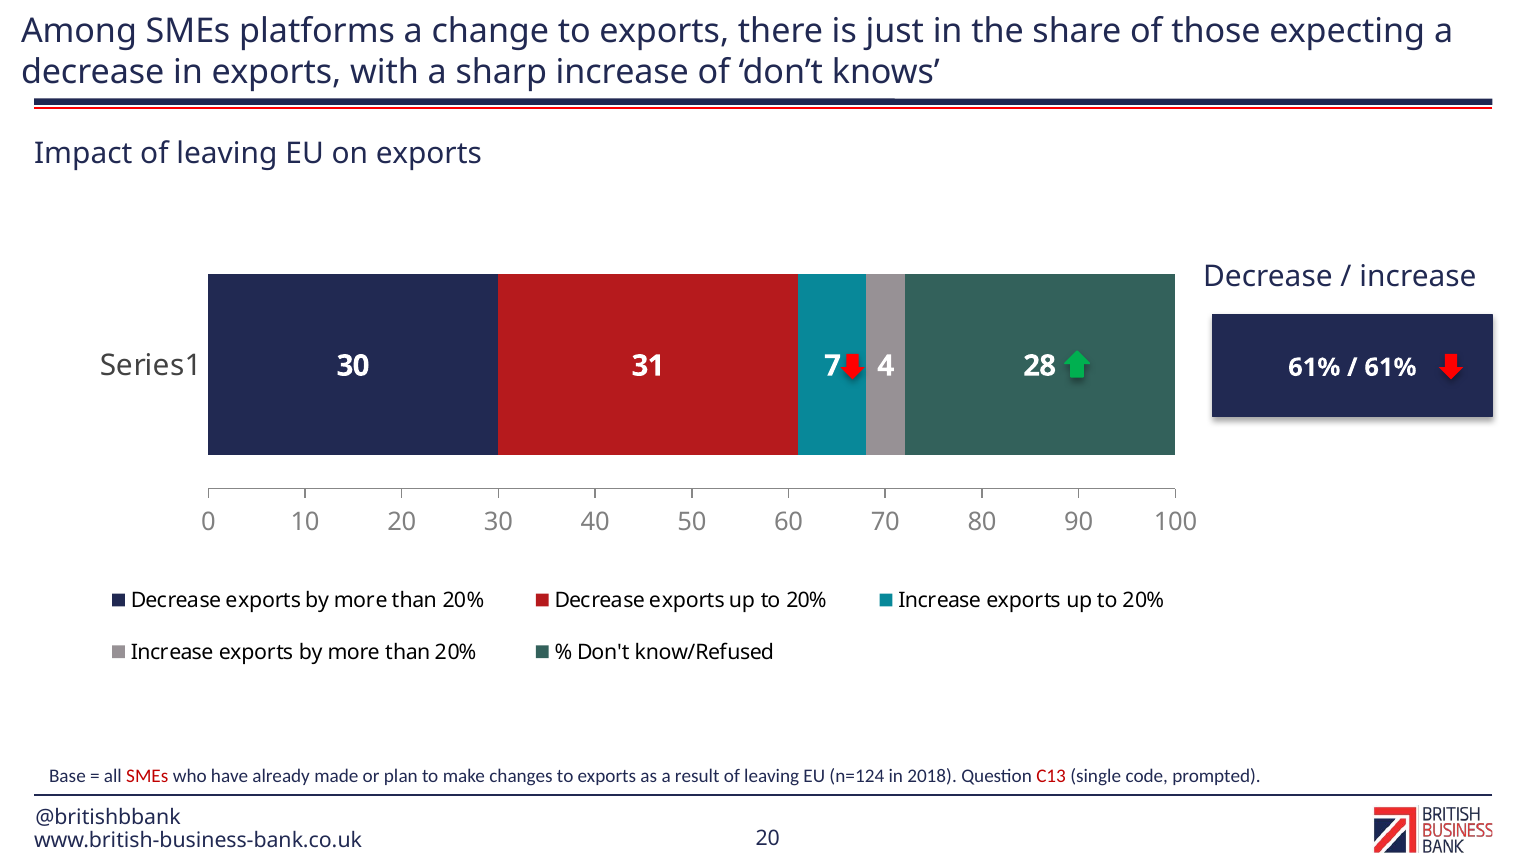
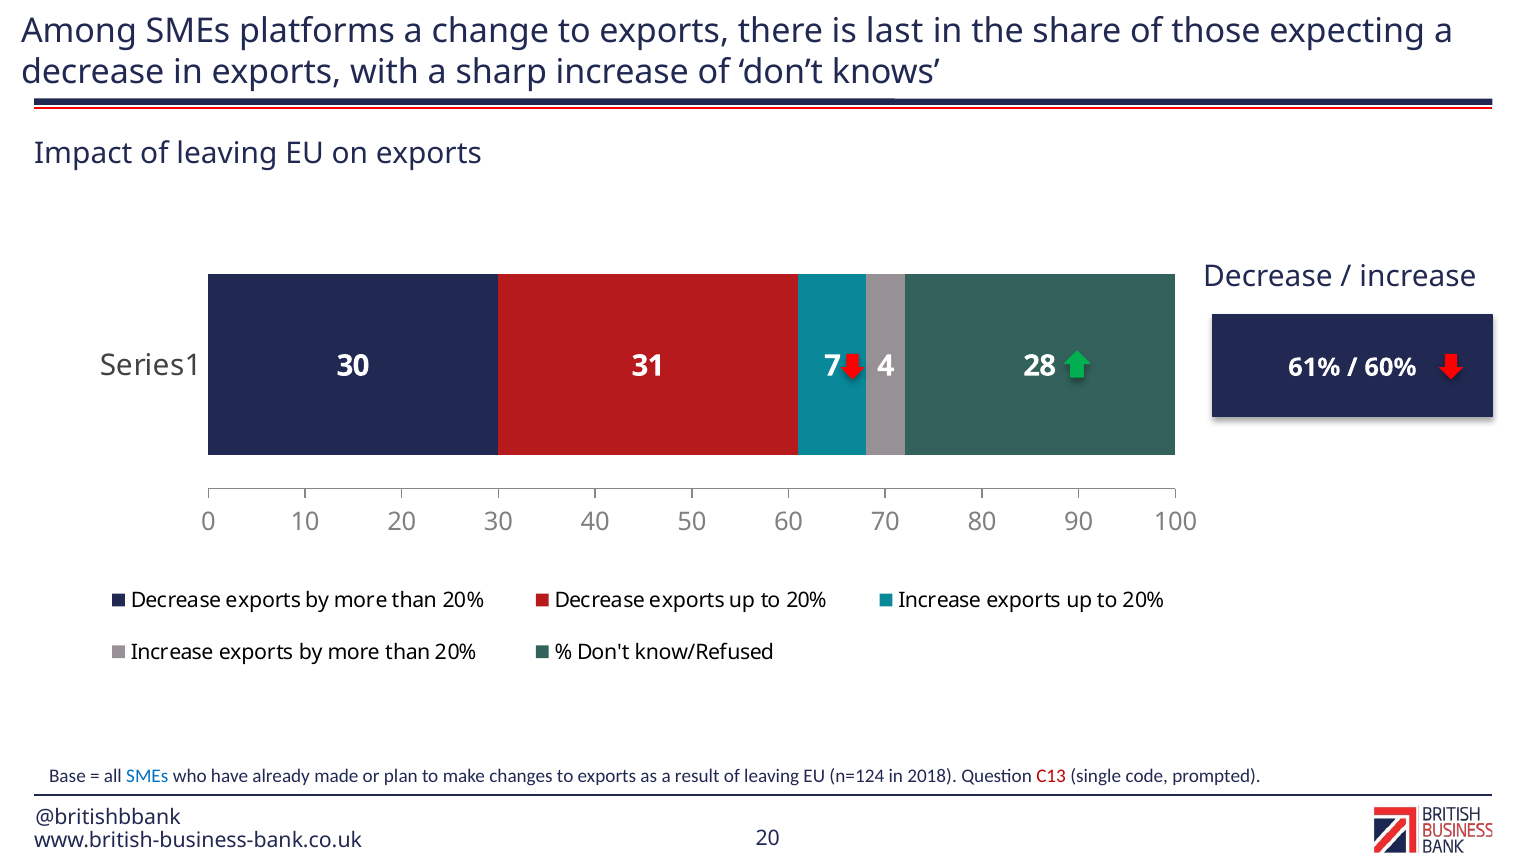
just: just -> last
61% at (1390, 368): 61% -> 60%
SMEs at (147, 777) colour: red -> blue
